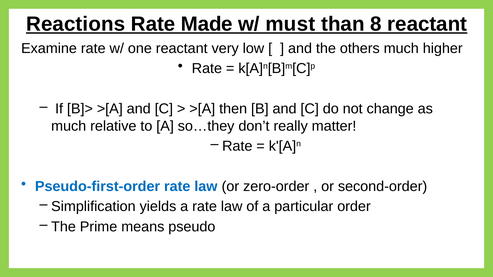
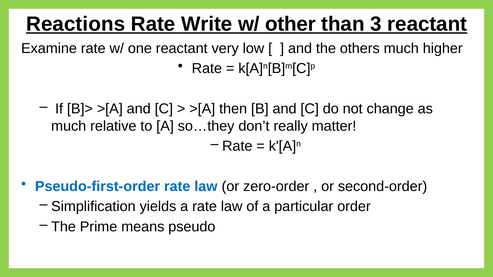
Made: Made -> Write
must: must -> other
8: 8 -> 3
